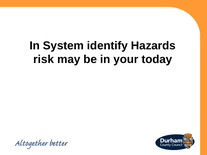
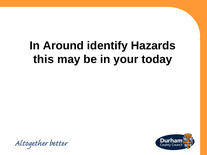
System: System -> Around
risk: risk -> this
